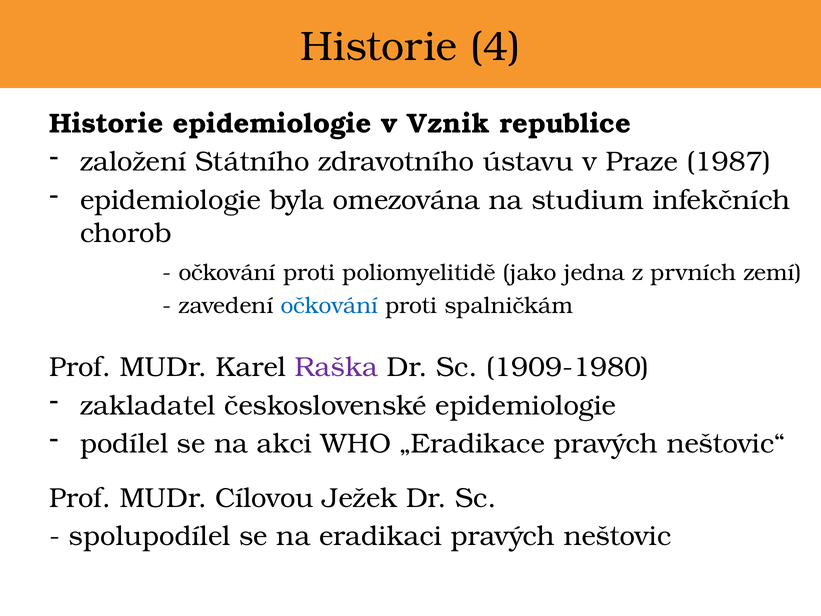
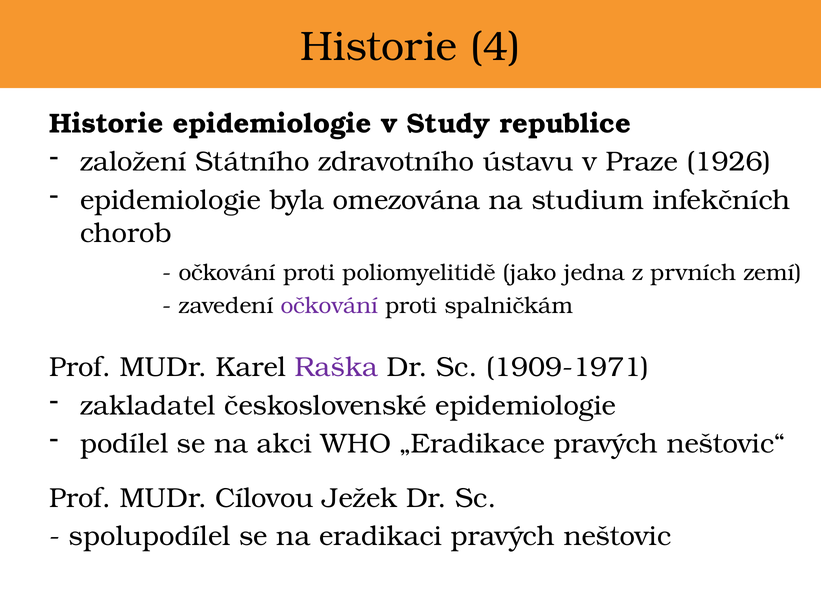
Vznik: Vznik -> Study
1987: 1987 -> 1926
očkování at (329, 306) colour: blue -> purple
1909-1980: 1909-1980 -> 1909-1971
